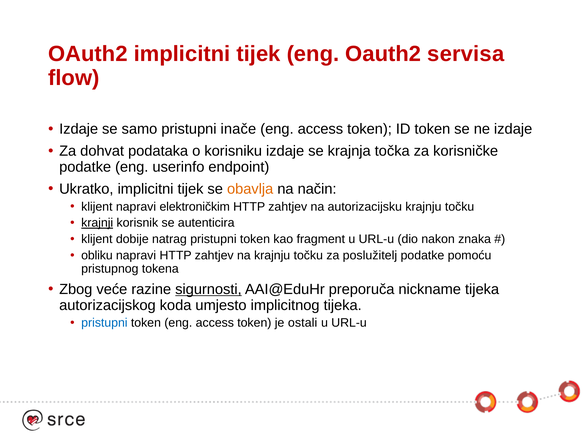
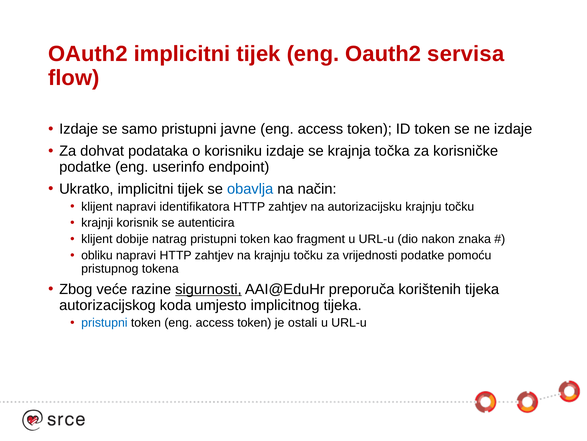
inače: inače -> javne
obavlja colour: orange -> blue
elektroničkim: elektroničkim -> identifikatora
krajnji underline: present -> none
poslužitelj: poslužitelj -> vrijednosti
nickname: nickname -> korištenih
